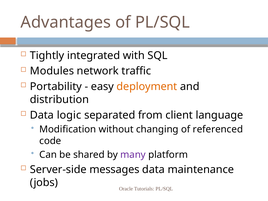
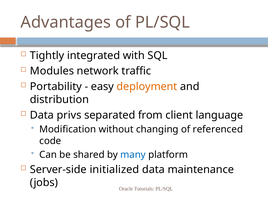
logic: logic -> privs
many colour: purple -> blue
messages: messages -> initialized
